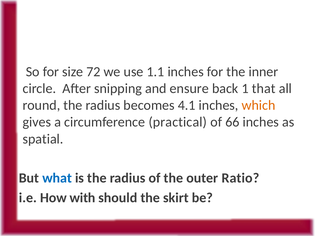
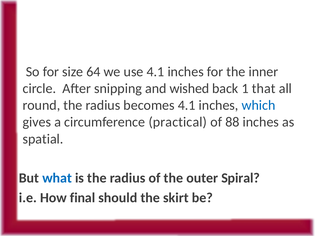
72: 72 -> 64
use 1.1: 1.1 -> 4.1
ensure: ensure -> wished
which colour: orange -> blue
66: 66 -> 88
Ratio: Ratio -> Spiral
with: with -> final
